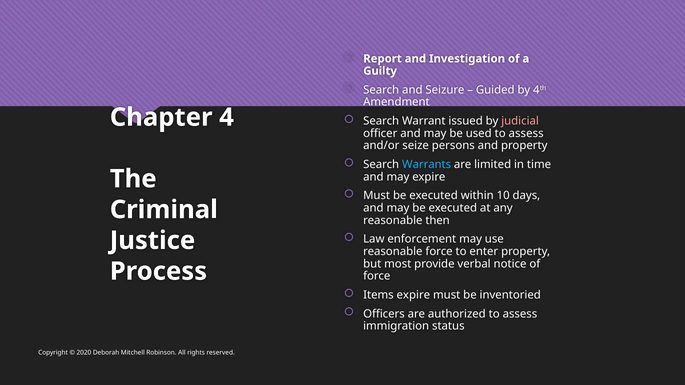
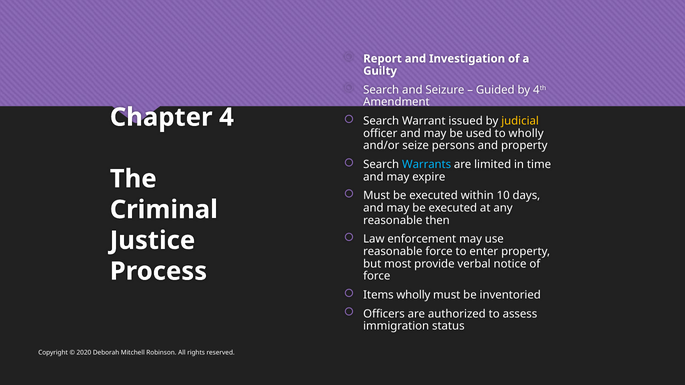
judicial colour: pink -> yellow
used to assess: assess -> wholly
Items expire: expire -> wholly
